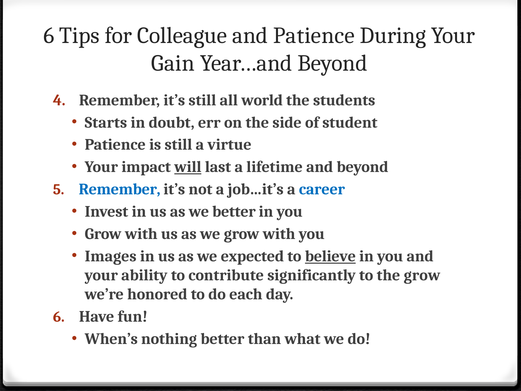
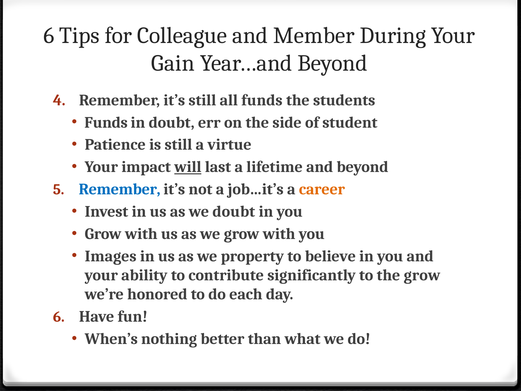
and Patience: Patience -> Member
all world: world -> funds
Starts at (106, 122): Starts -> Funds
career colour: blue -> orange
we better: better -> doubt
expected: expected -> property
believe underline: present -> none
